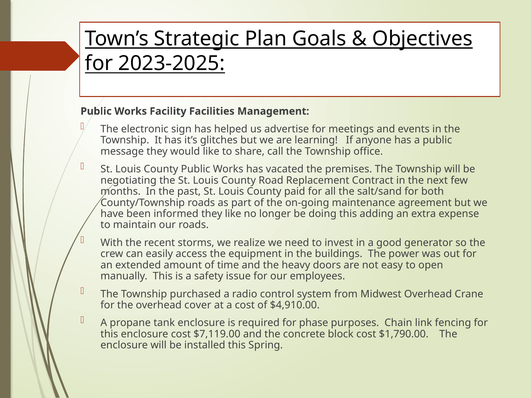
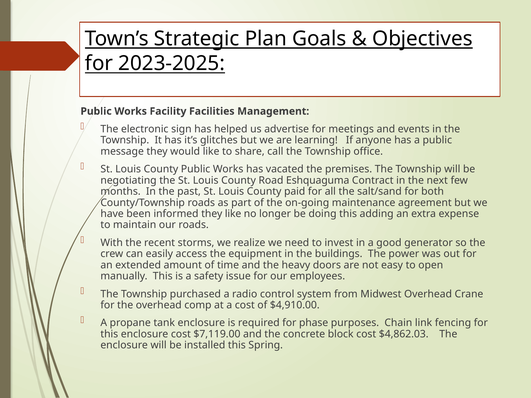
Replacement: Replacement -> Eshquaguma
cover: cover -> comp
$1,790.00: $1,790.00 -> $4,862.03
